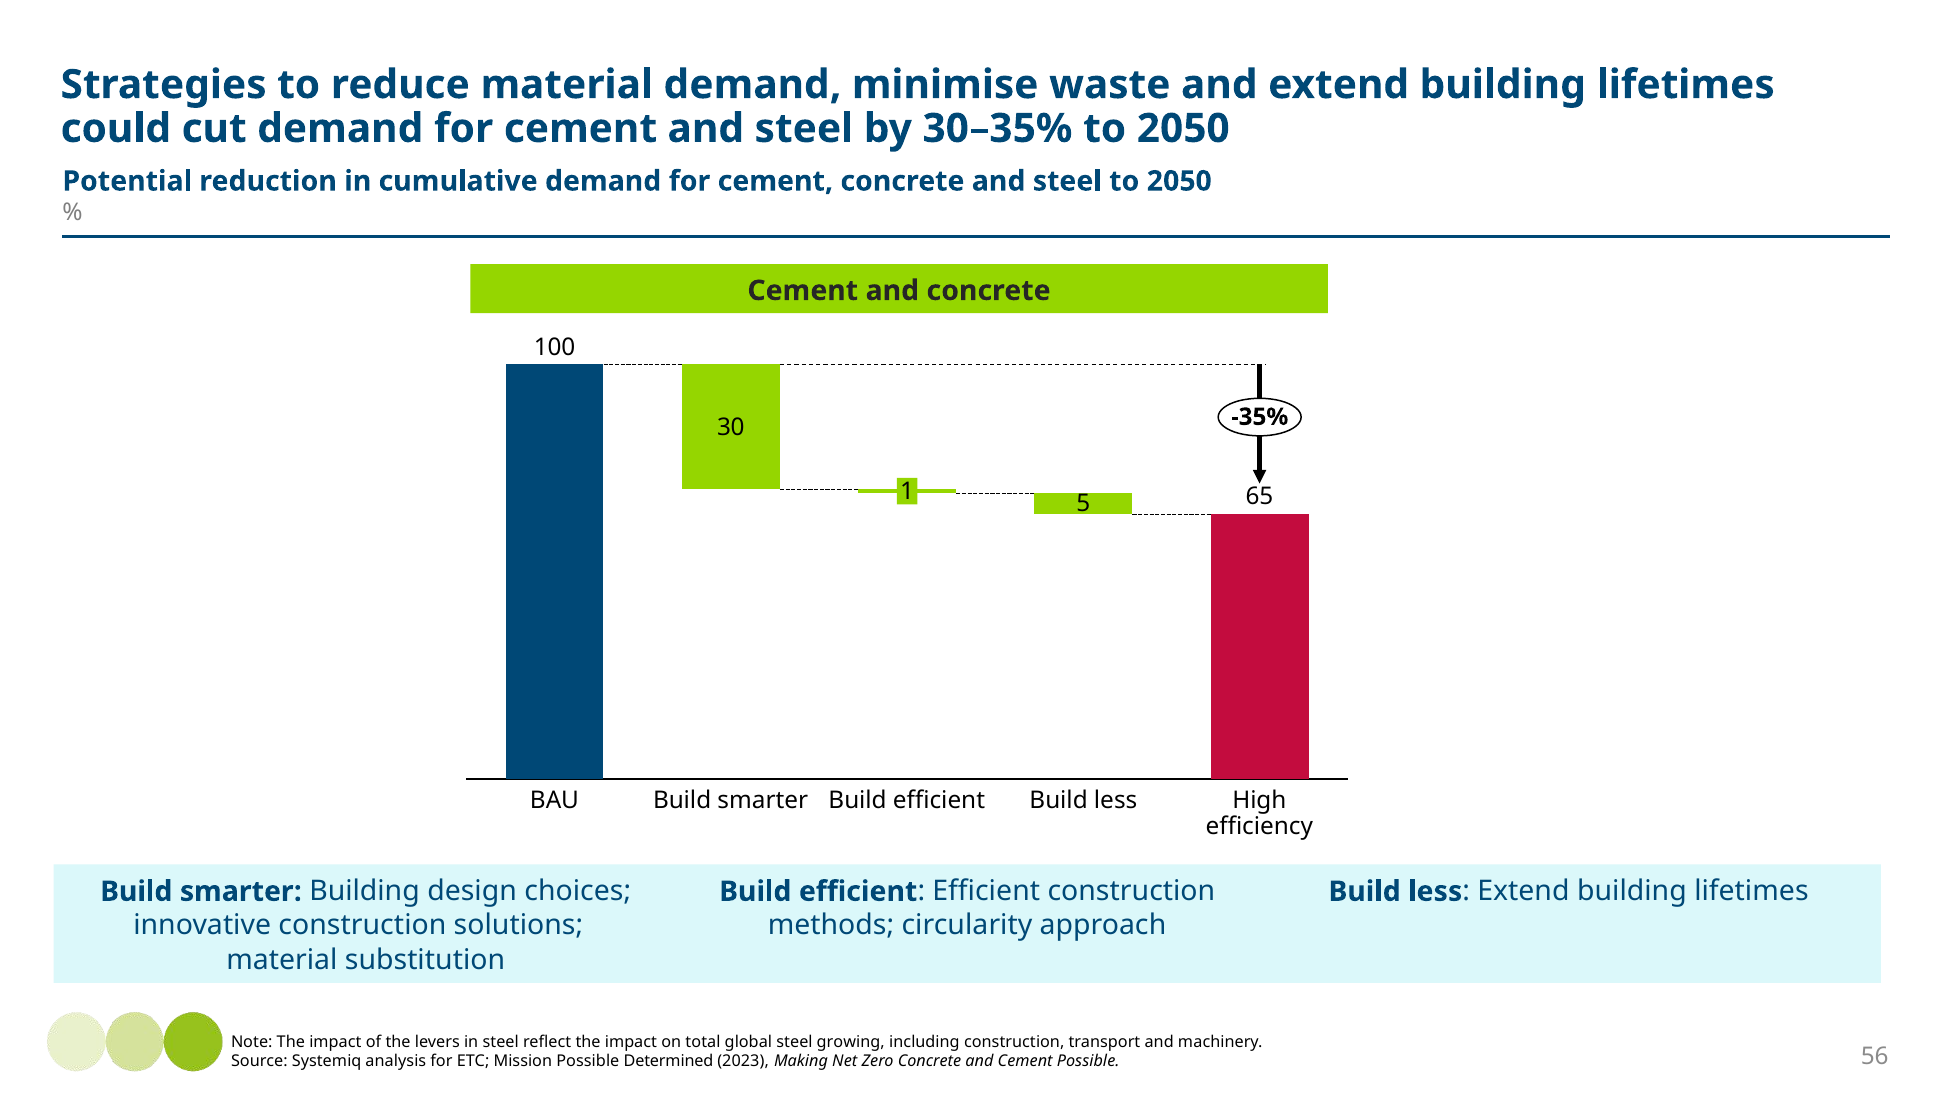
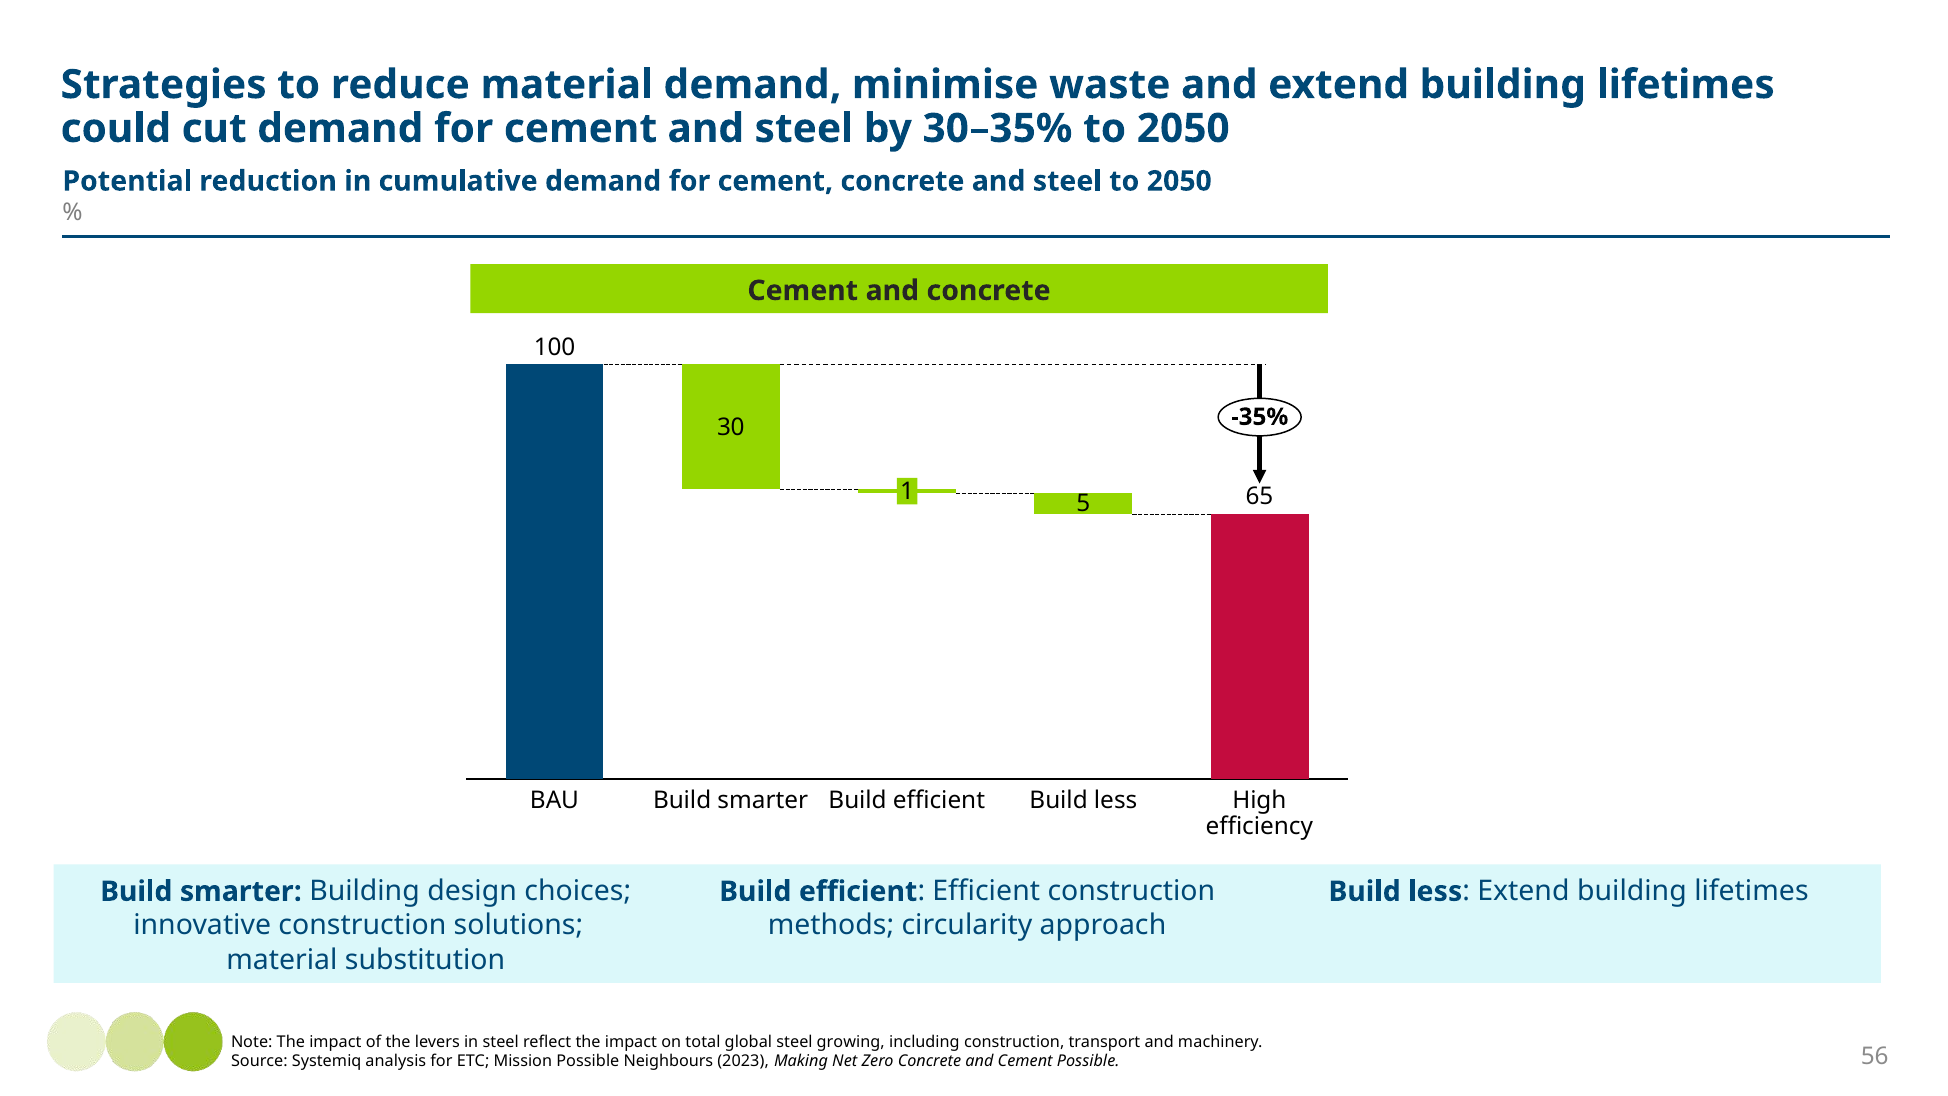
Determined: Determined -> Neighbours
